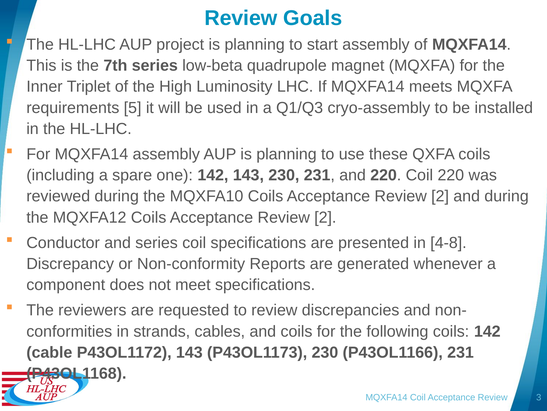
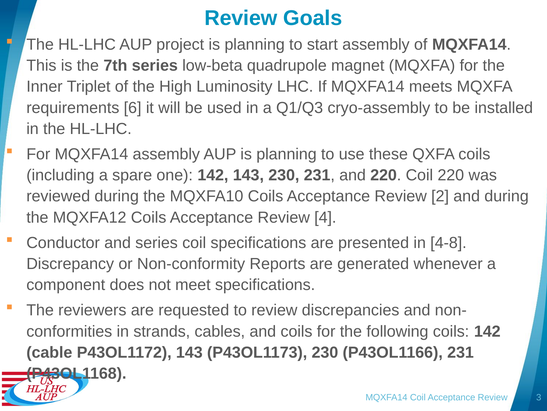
5: 5 -> 6
2 at (325, 217): 2 -> 4
